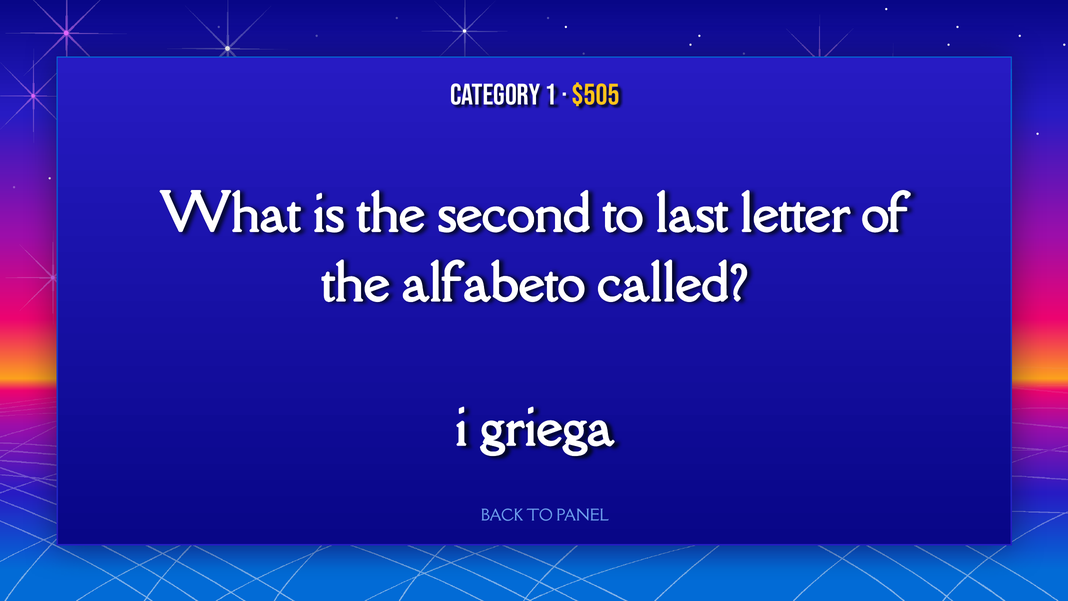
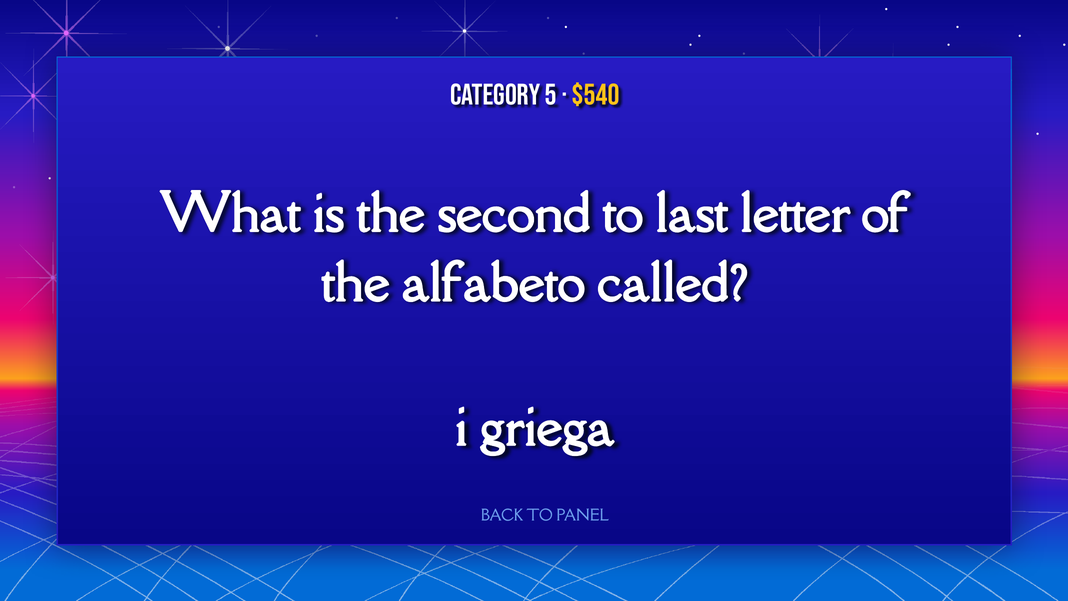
1: 1 -> 5
$505: $505 -> $540
